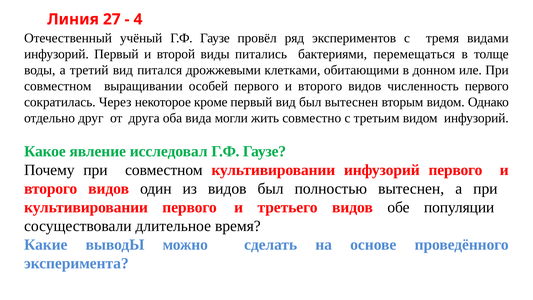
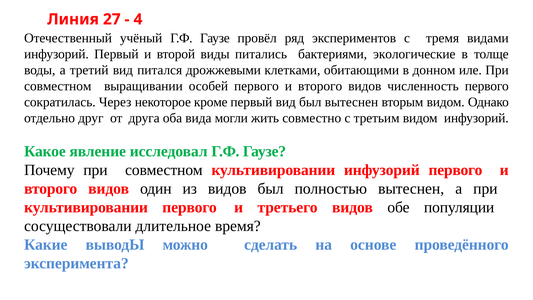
перемещаться: перемещаться -> экологические
